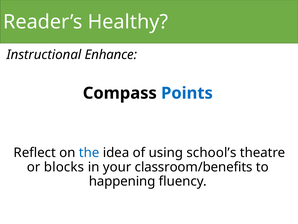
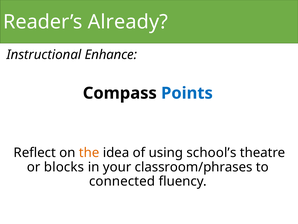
Healthy: Healthy -> Already
the colour: blue -> orange
classroom/benefits: classroom/benefits -> classroom/phrases
happening: happening -> connected
